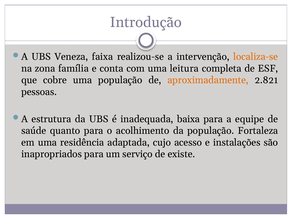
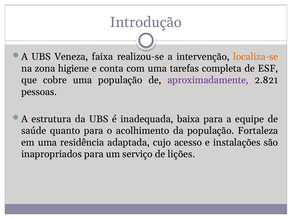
família: família -> higiene
leitura: leitura -> tarefas
aproximadamente colour: orange -> purple
existe: existe -> lições
